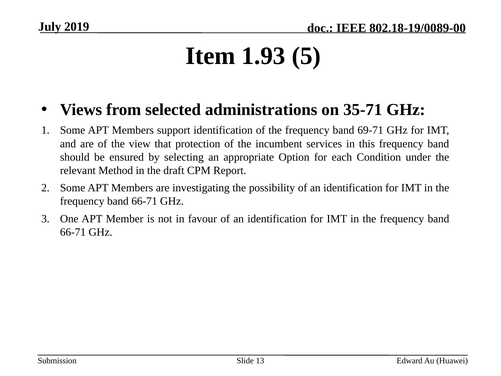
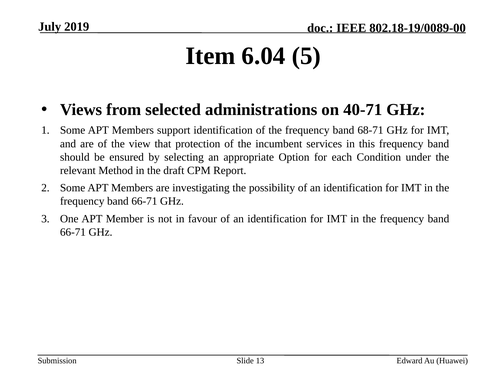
1.93: 1.93 -> 6.04
35-71: 35-71 -> 40-71
69-71: 69-71 -> 68-71
